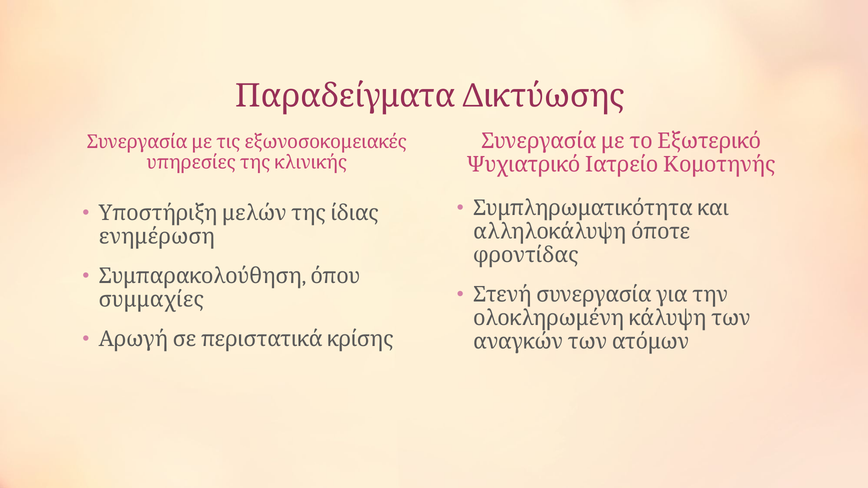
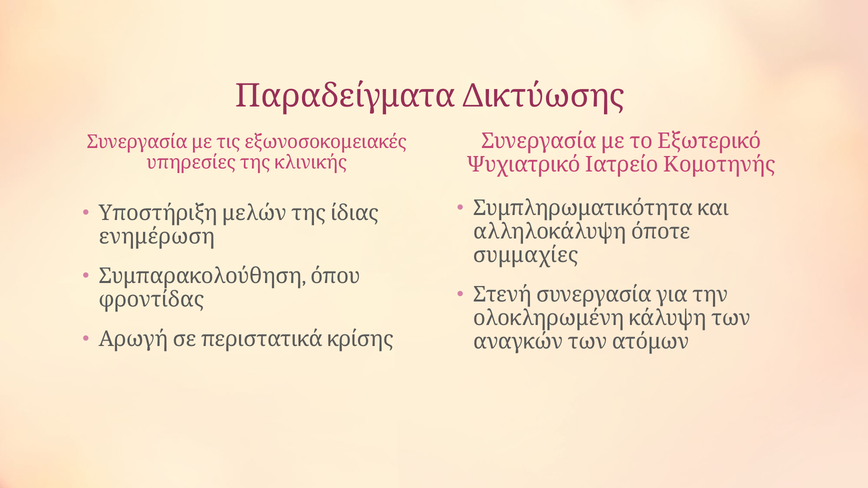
φροντίδας: φροντίδας -> συμμαχίες
συμμαχίες: συμμαχίες -> φροντίδας
